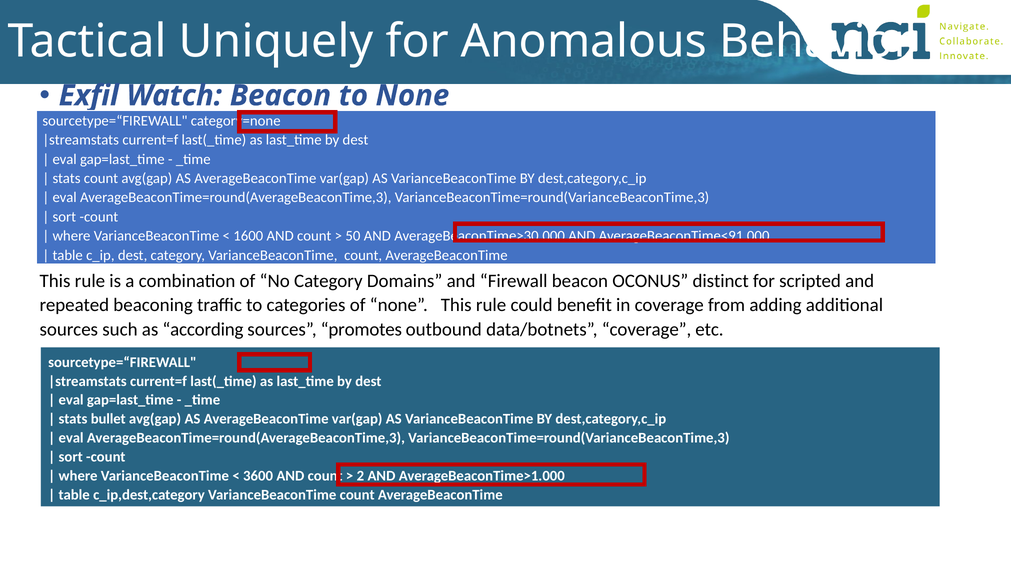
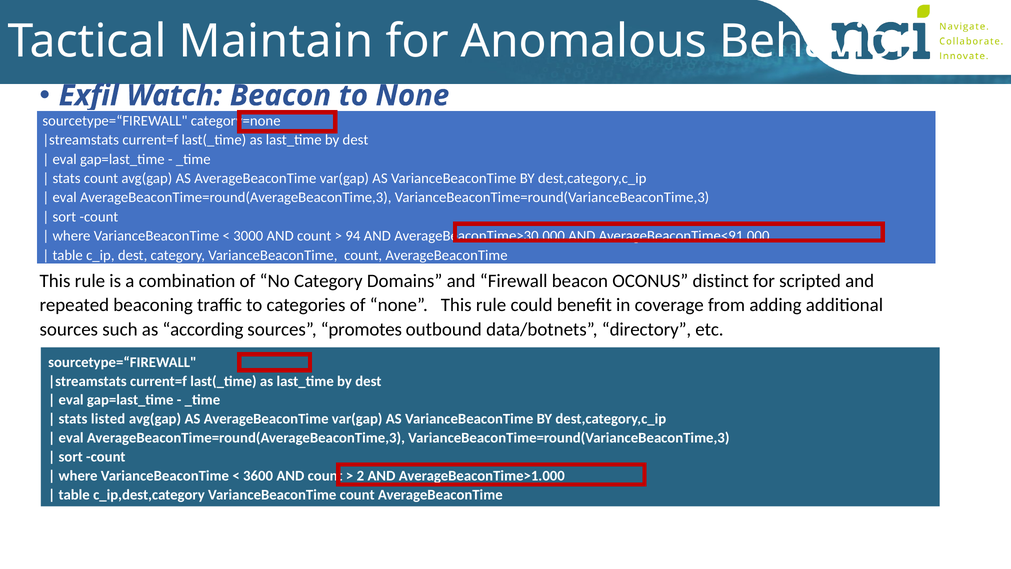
Uniquely: Uniquely -> Maintain
1600: 1600 -> 3000
50: 50 -> 94
data/botnets coverage: coverage -> directory
bullet: bullet -> listed
